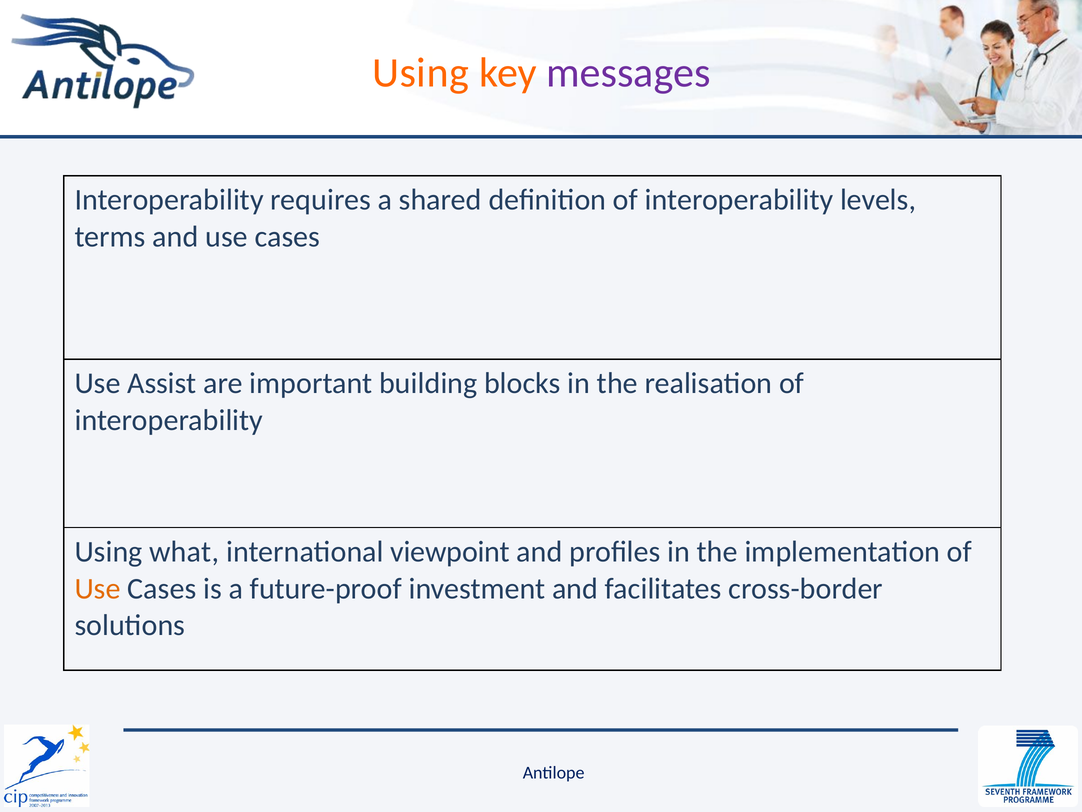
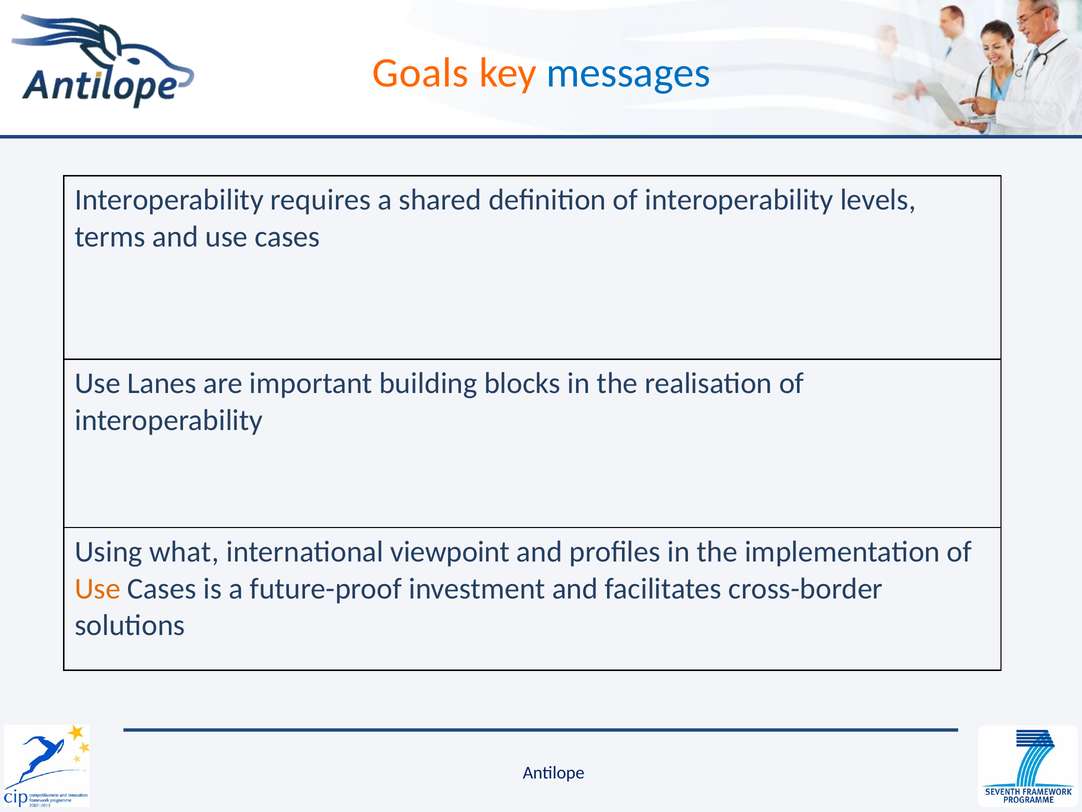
Using at (421, 73): Using -> Goals
messages colour: purple -> blue
Assist: Assist -> Lanes
